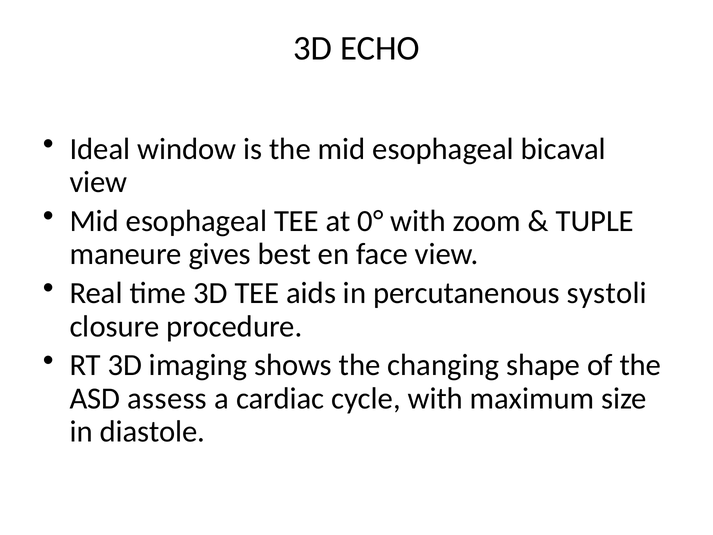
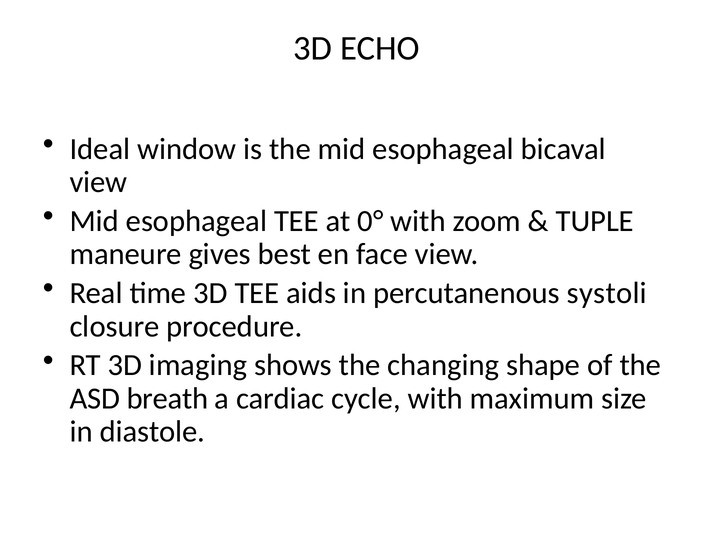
assess: assess -> breath
